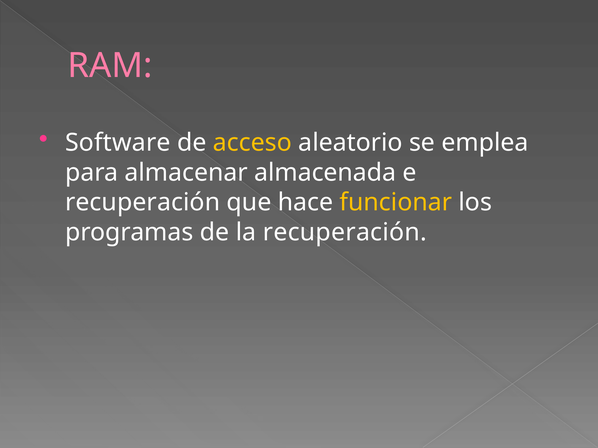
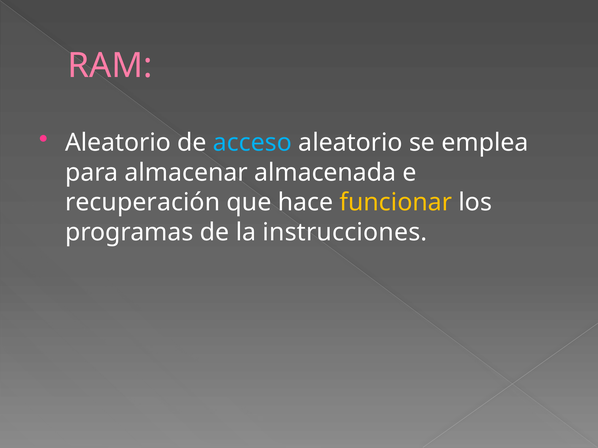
Software at (118, 143): Software -> Aleatorio
acceso colour: yellow -> light blue
la recuperación: recuperación -> instrucciones
